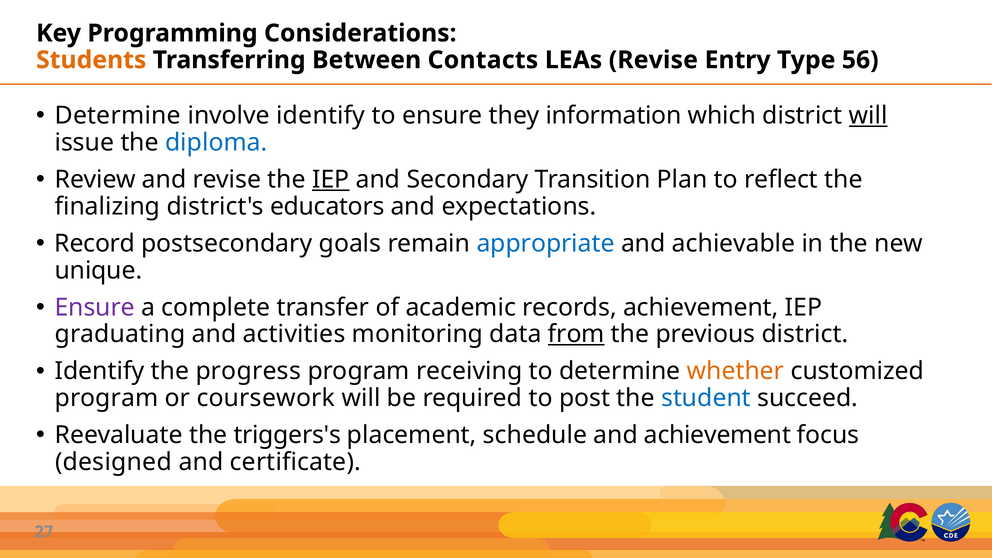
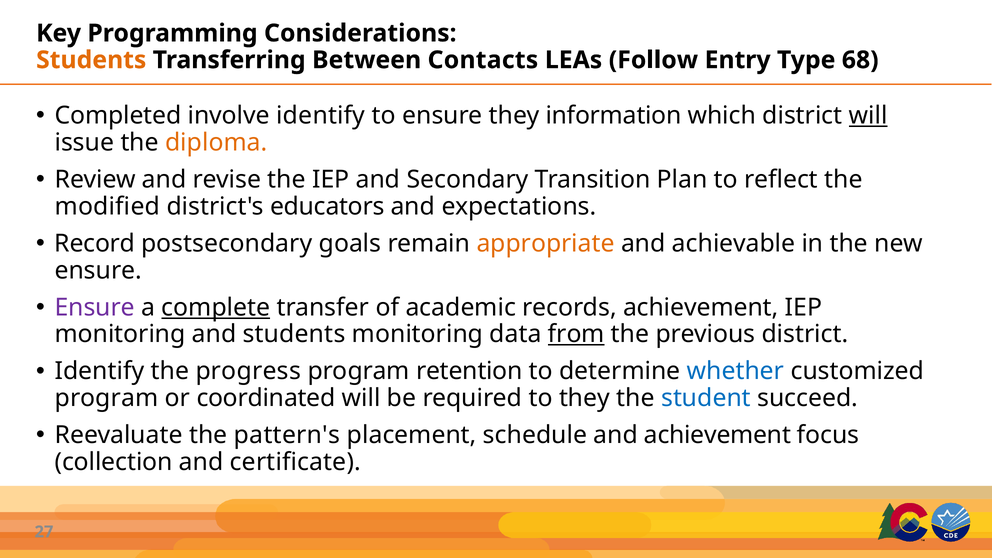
LEAs Revise: Revise -> Follow
56: 56 -> 68
Determine at (118, 116): Determine -> Completed
diploma colour: blue -> orange
IEP at (331, 180) underline: present -> none
finalizing: finalizing -> modified
appropriate colour: blue -> orange
unique at (98, 270): unique -> ensure
complete underline: none -> present
graduating at (120, 334): graduating -> monitoring
and activities: activities -> students
receiving: receiving -> retention
whether colour: orange -> blue
coursework: coursework -> coordinated
to post: post -> they
triggers's: triggers's -> pattern's
designed: designed -> collection
